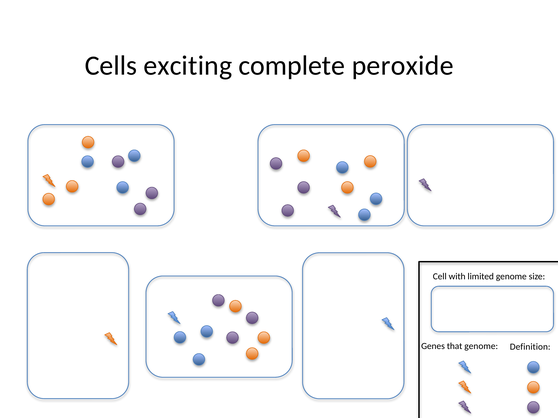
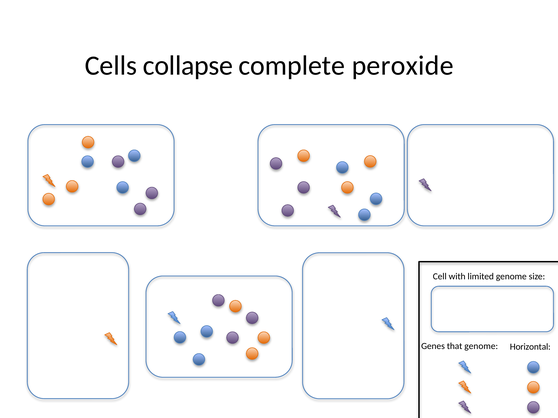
exciting: exciting -> collapse
Definition: Definition -> Horizontal
